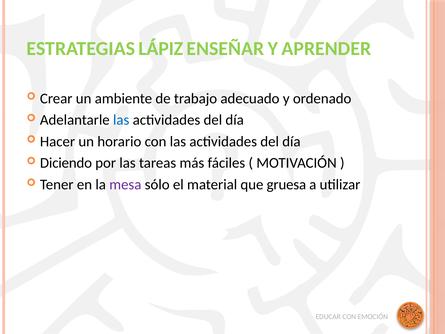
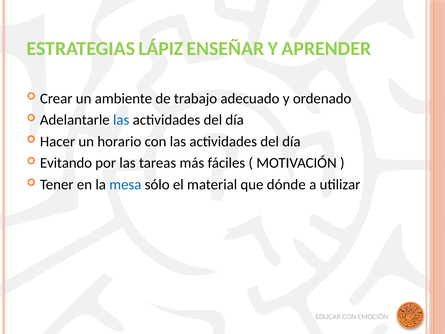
Diciendo: Diciendo -> Evitando
mesa colour: purple -> blue
gruesa: gruesa -> dónde
